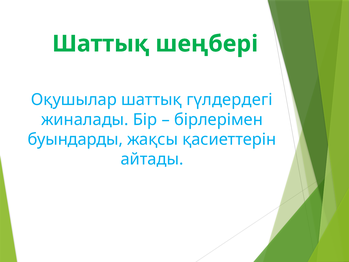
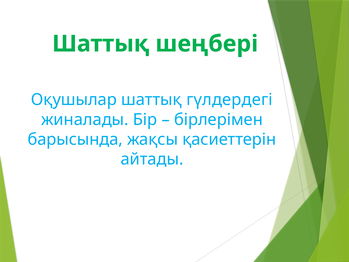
буындарды: буындарды -> барысында
